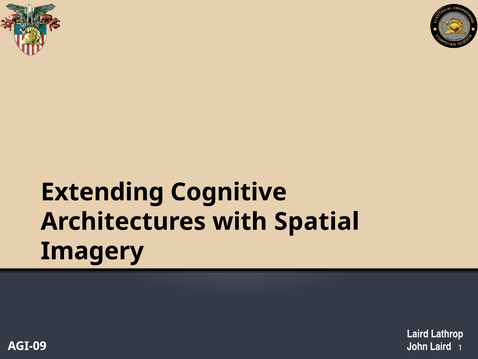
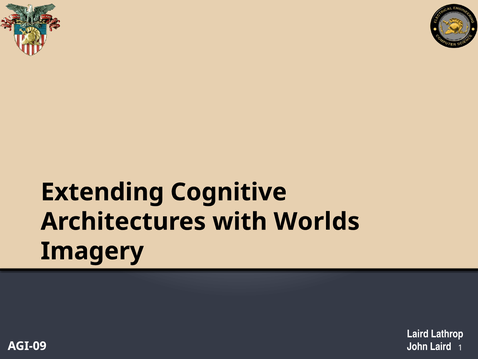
Spatial: Spatial -> Worlds
